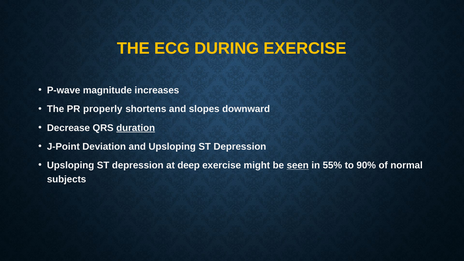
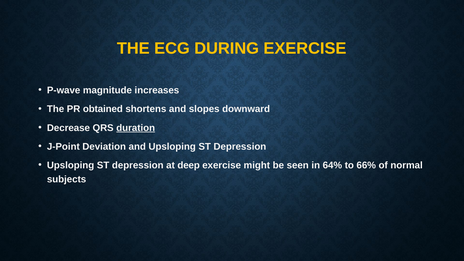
properly: properly -> obtained
seen underline: present -> none
55%: 55% -> 64%
90%: 90% -> 66%
